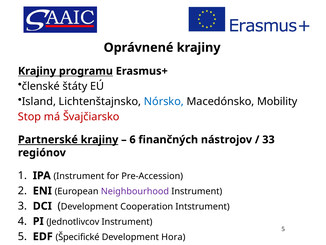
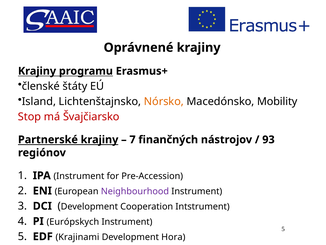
Nórsko colour: blue -> orange
6: 6 -> 7
33: 33 -> 93
Jednotlivcov: Jednotlivcov -> Európskych
Špecifické: Špecifické -> Krajinami
